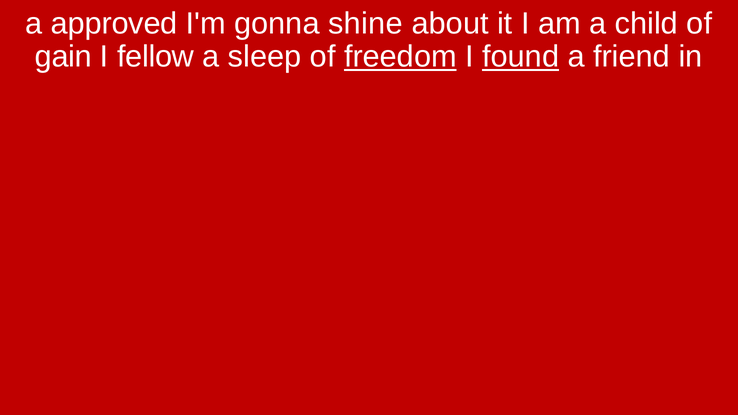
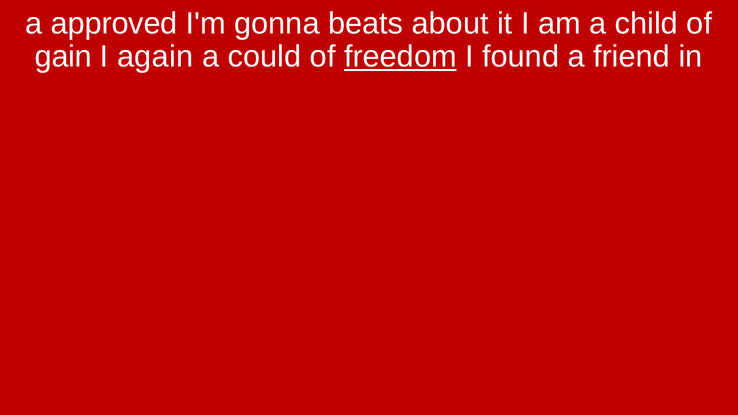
shine: shine -> beats
fellow: fellow -> again
sleep: sleep -> could
found underline: present -> none
